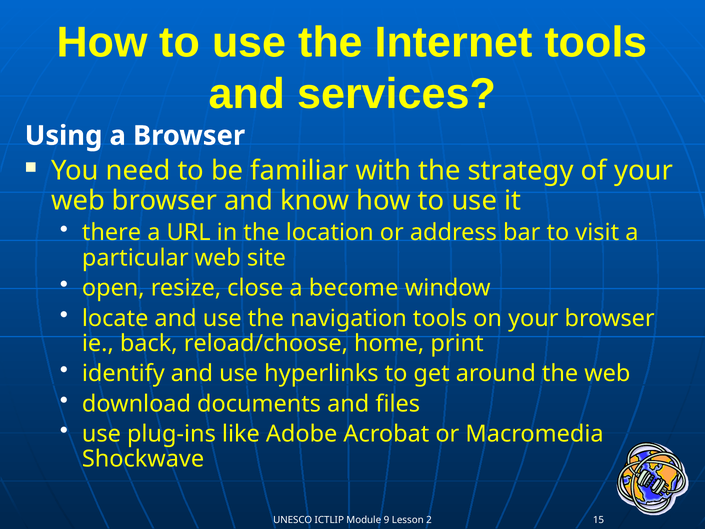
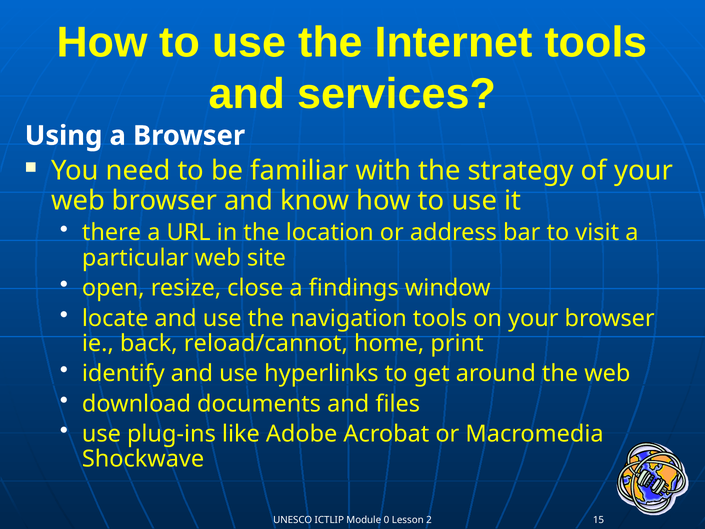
become: become -> findings
reload/choose: reload/choose -> reload/cannot
9: 9 -> 0
